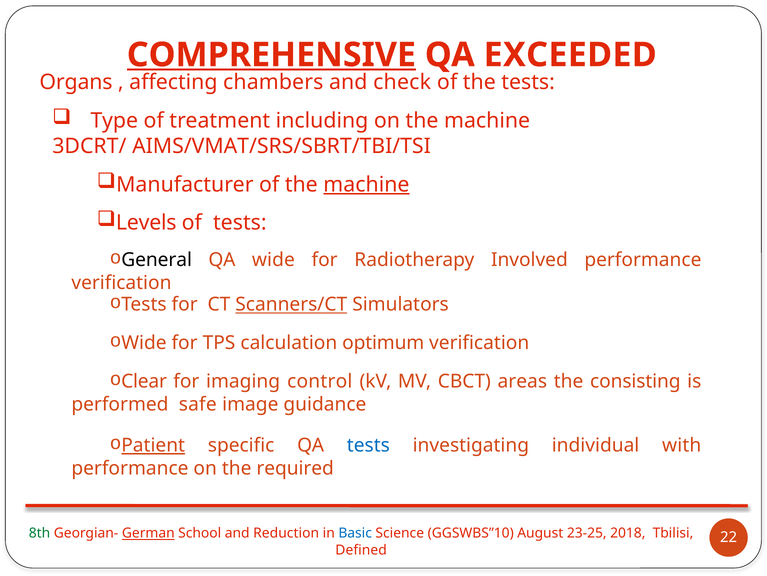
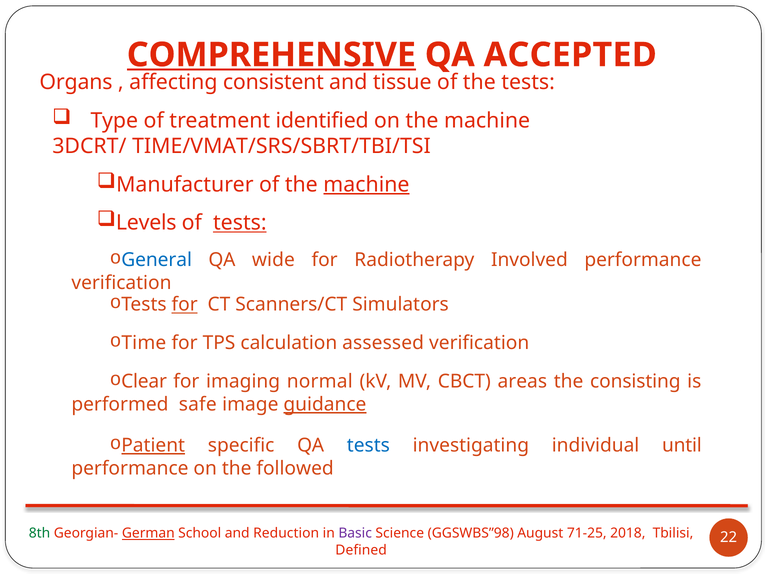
EXCEEDED: EXCEEDED -> ACCEPTED
chambers: chambers -> consistent
check: check -> tissue
including: including -> identified
AIMS/VMAT/SRS/SBRT/TBI/TSI: AIMS/VMAT/SRS/SBRT/TBI/TSI -> TIME/VMAT/SRS/SBRT/TBI/TSI
tests at (240, 223) underline: none -> present
General colour: black -> blue
for at (185, 304) underline: none -> present
Scanners/CT underline: present -> none
Wide at (144, 343): Wide -> Time
optimum: optimum -> assessed
control: control -> normal
guidance underline: none -> present
with: with -> until
required: required -> followed
Basic colour: blue -> purple
GGSWBS”10: GGSWBS”10 -> GGSWBS”98
23-25: 23-25 -> 71-25
